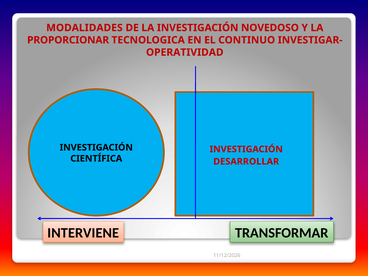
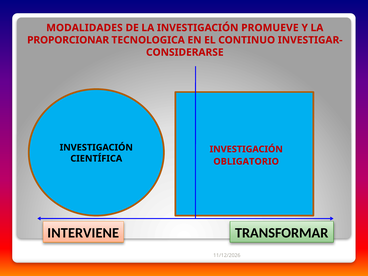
NOVEDOSO: NOVEDOSO -> PROMUEVE
OPERATIVIDAD: OPERATIVIDAD -> CONSIDERARSE
DESARROLLAR: DESARROLLAR -> OBLIGATORIO
